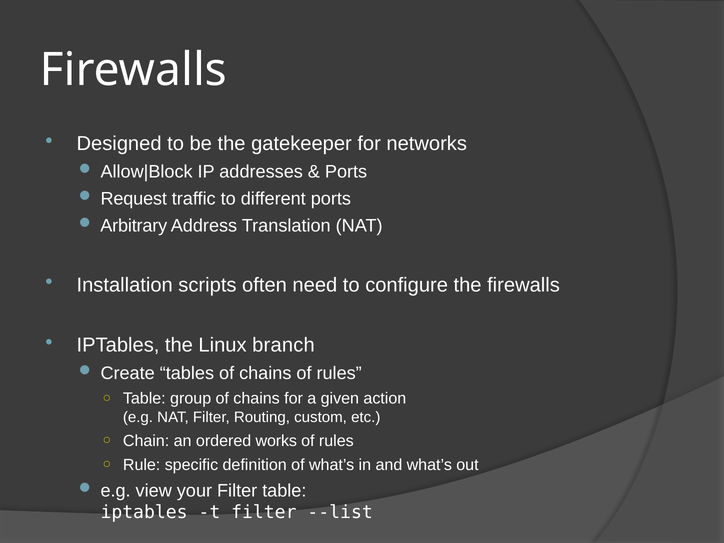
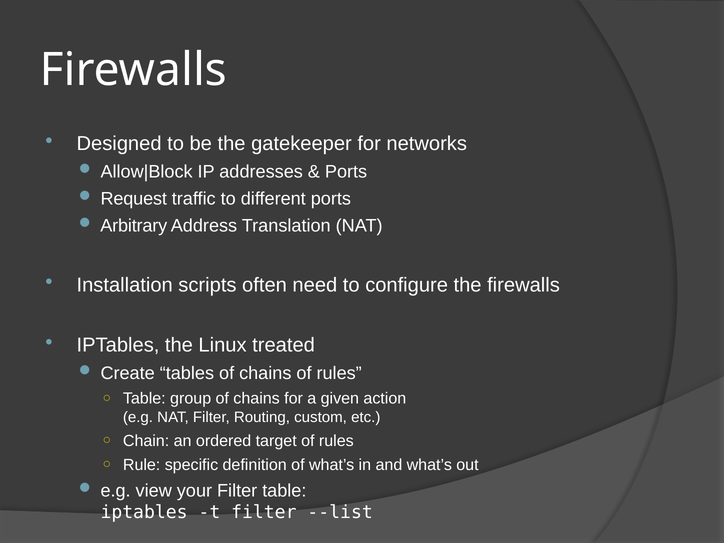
branch: branch -> treated
works: works -> target
